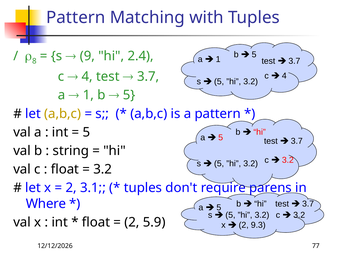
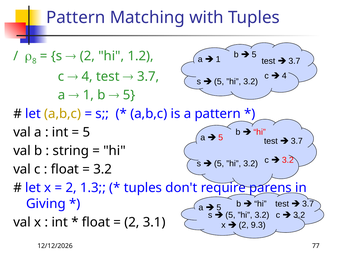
9 at (87, 56): 9 -> 2
2.4: 2.4 -> 1.2
3.1: 3.1 -> 1.3
Where: Where -> Giving
5.9: 5.9 -> 3.1
